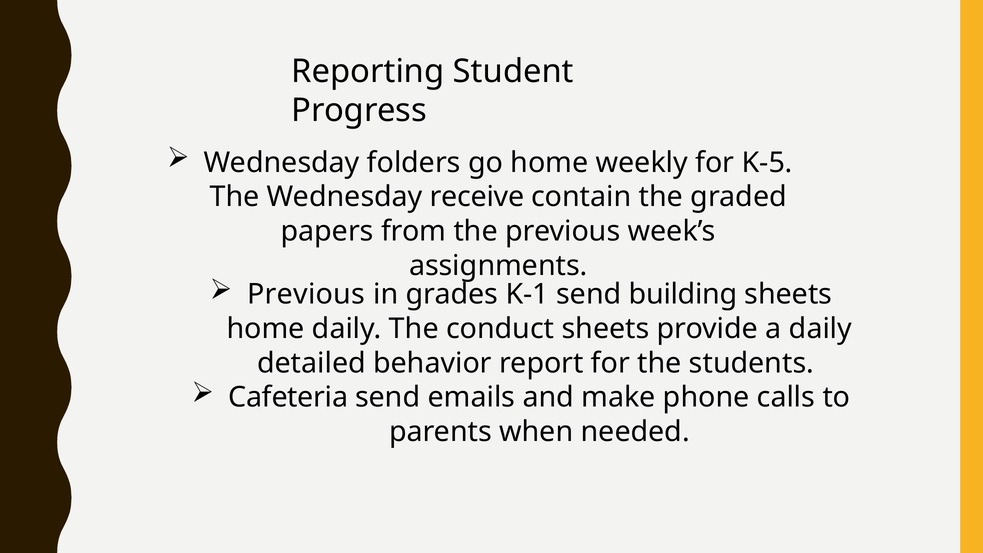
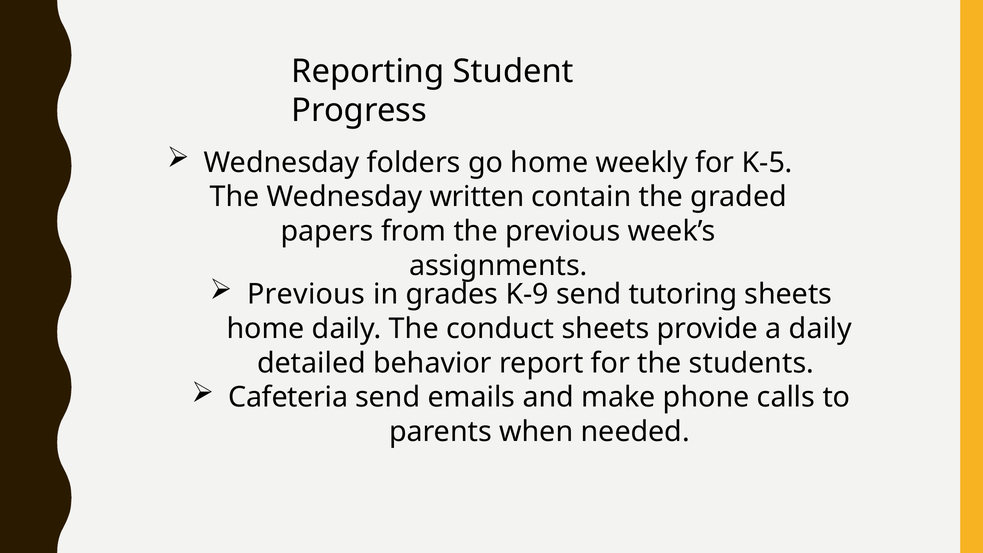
receive: receive -> written
K-1: K-1 -> K-9
building: building -> tutoring
